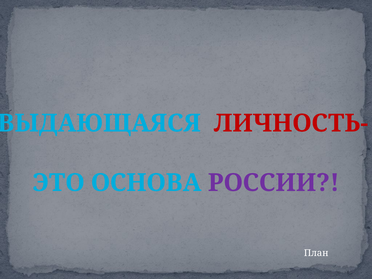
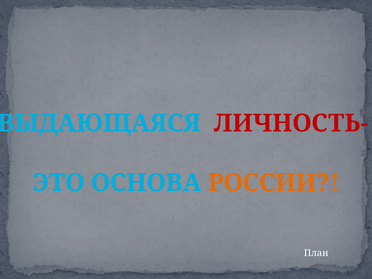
РОССИИ colour: purple -> orange
